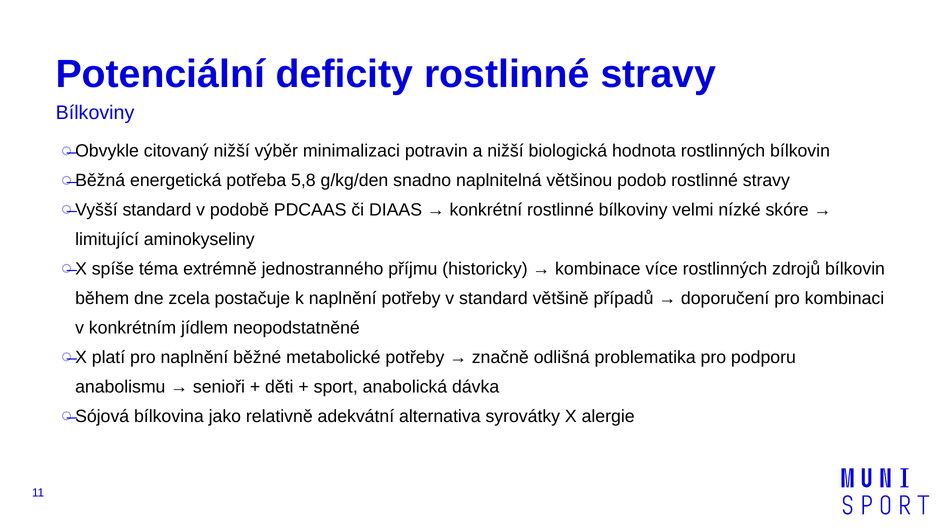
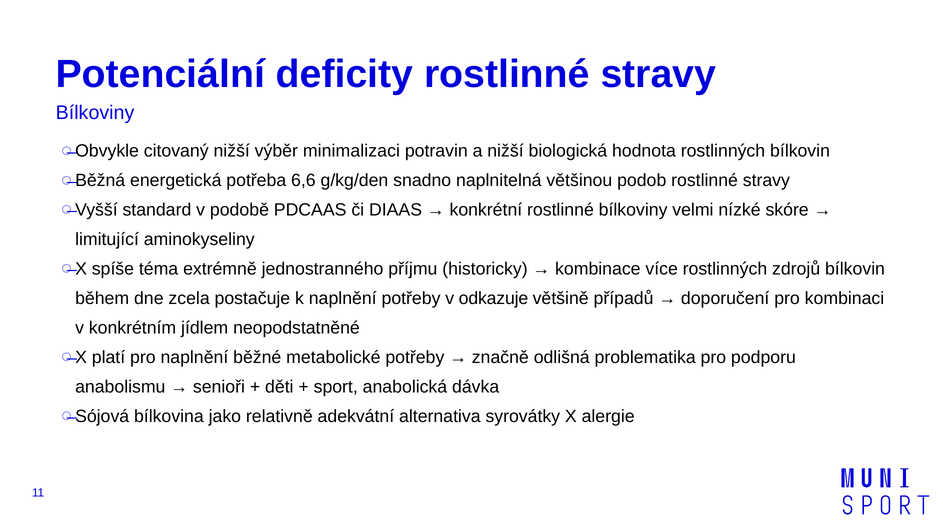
5,8: 5,8 -> 6,6
v standard: standard -> odkazuje
